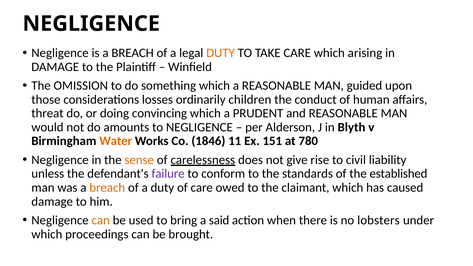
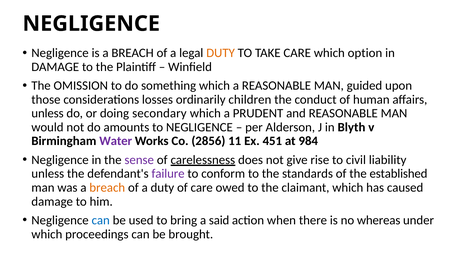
arising: arising -> option
threat at (47, 113): threat -> unless
convincing: convincing -> secondary
Water colour: orange -> purple
1846: 1846 -> 2856
151: 151 -> 451
780: 780 -> 984
sense colour: orange -> purple
can at (101, 220) colour: orange -> blue
lobsters: lobsters -> whereas
